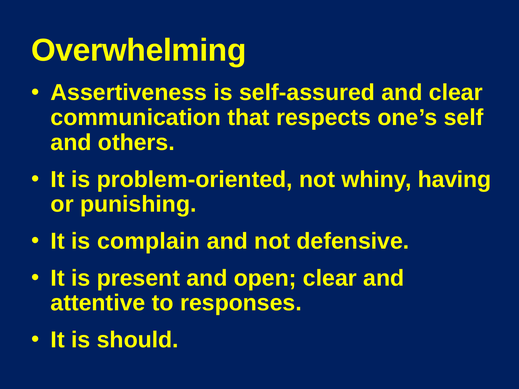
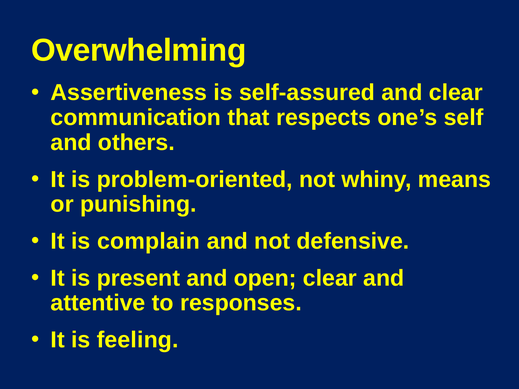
having: having -> means
should: should -> feeling
